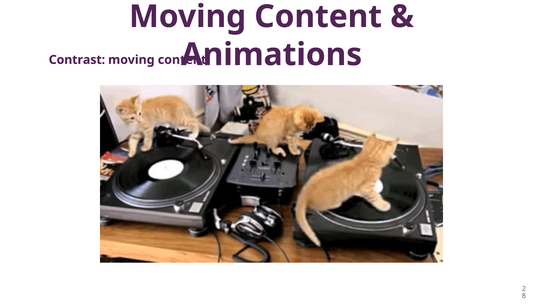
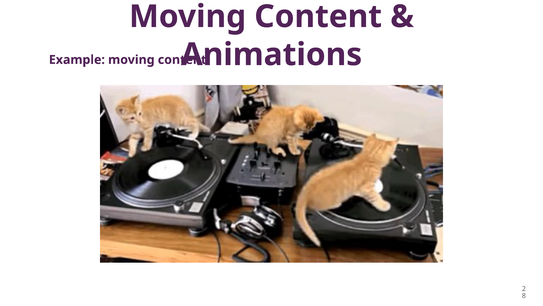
Contrast: Contrast -> Example
